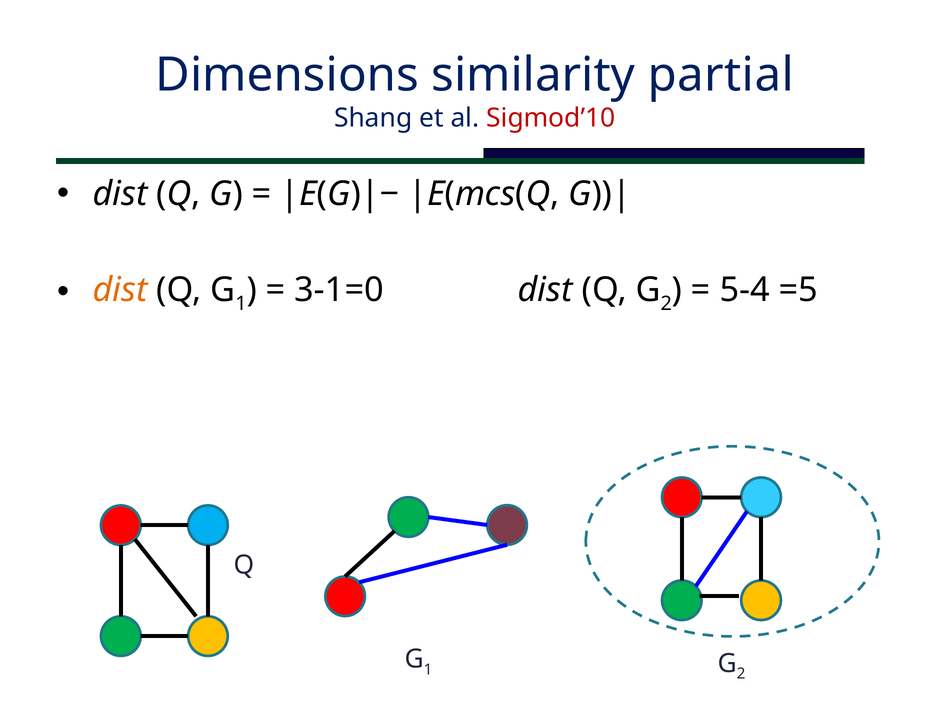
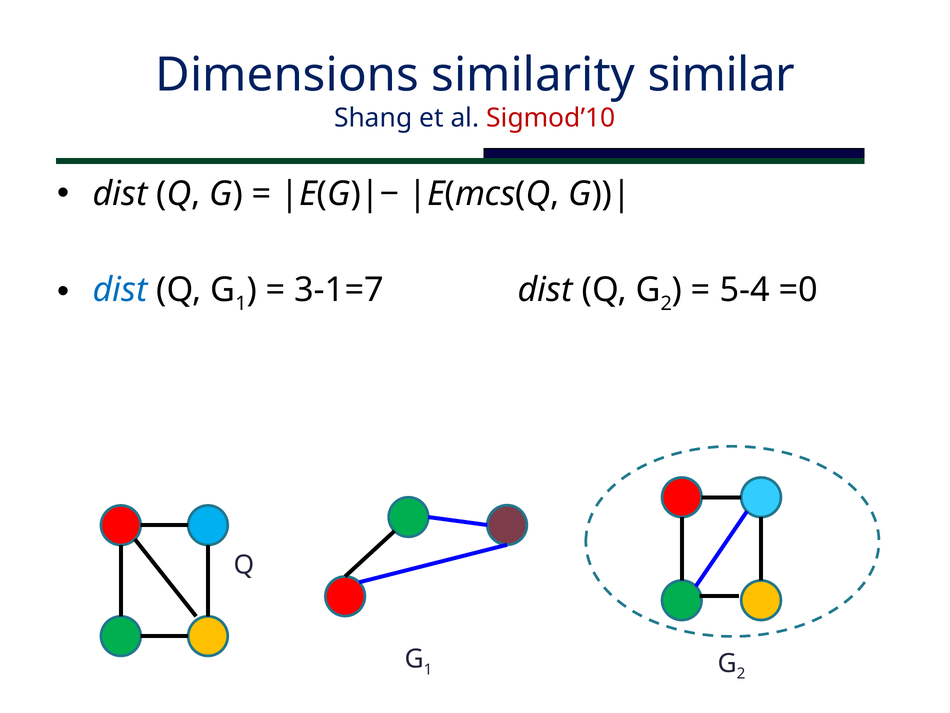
partial: partial -> similar
dist at (120, 290) colour: orange -> blue
3-1=0: 3-1=0 -> 3-1=7
=5: =5 -> =0
